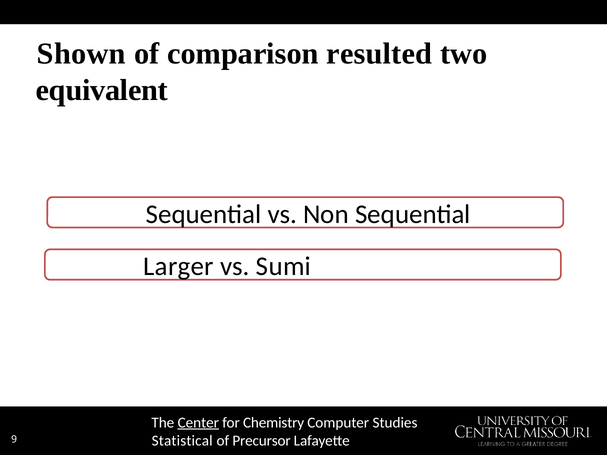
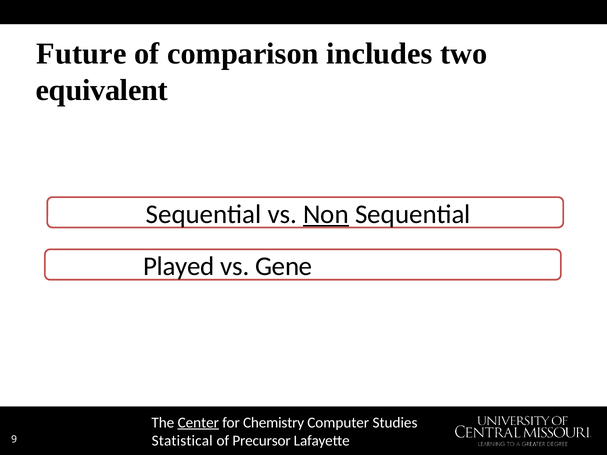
Shown: Shown -> Future
resulted: resulted -> includes
Non underline: none -> present
Larger: Larger -> Played
Sumi: Sumi -> Gene
